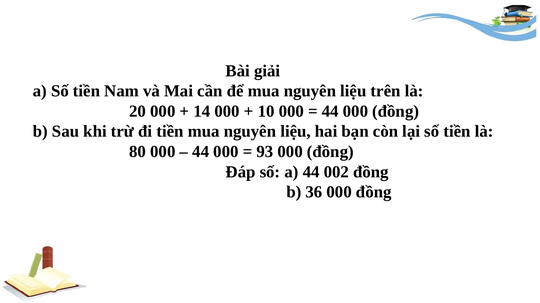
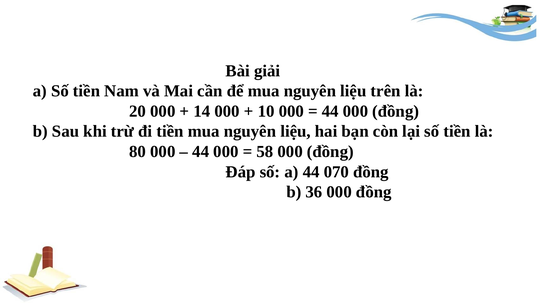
93: 93 -> 58
002: 002 -> 070
